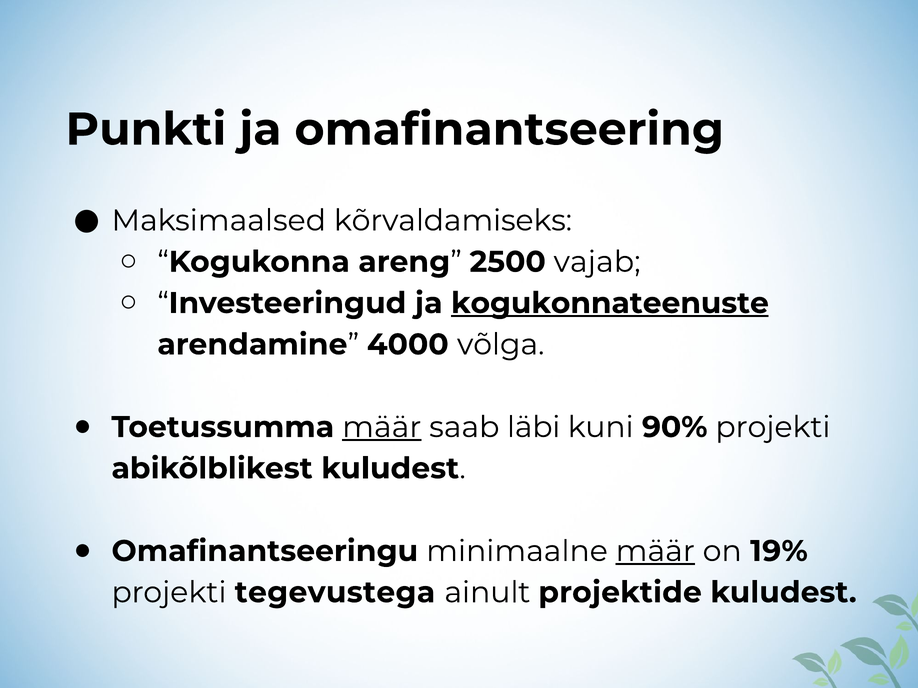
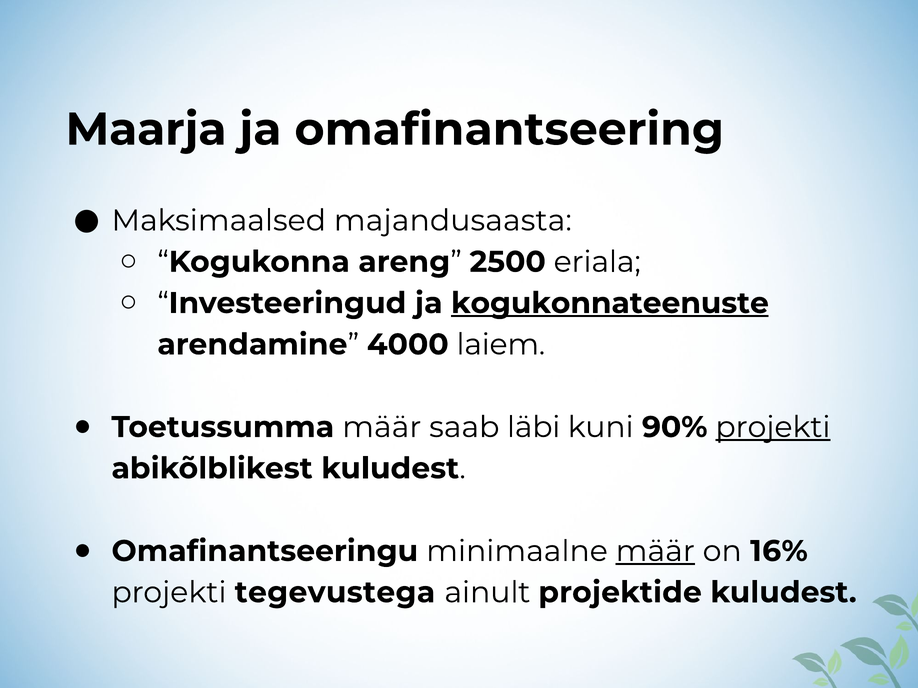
Punkti: Punkti -> Maarja
kõrvaldamiseks: kõrvaldamiseks -> majandusaasta
vajab: vajab -> eriala
võlga: võlga -> laiem
määr at (382, 427) underline: present -> none
projekti at (773, 427) underline: none -> present
19%: 19% -> 16%
